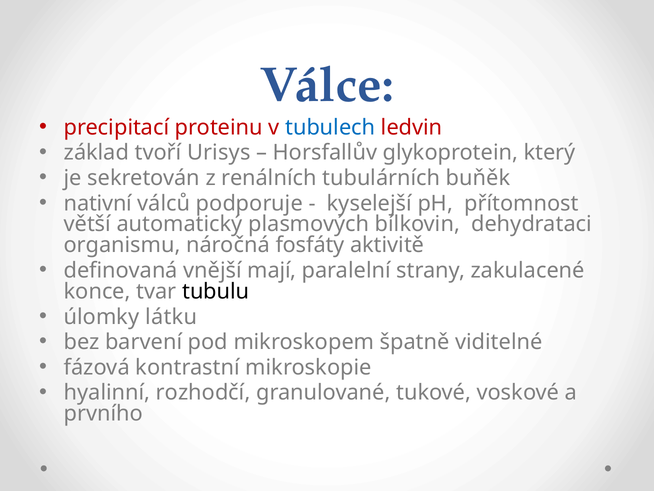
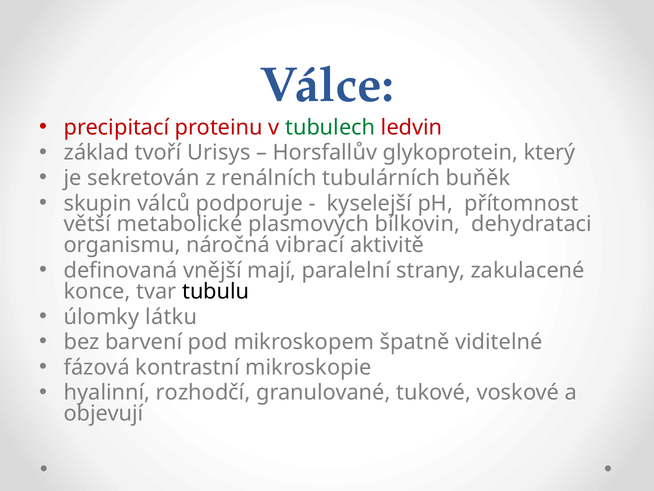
tubulech colour: blue -> green
nativní: nativní -> skupin
automatický: automatický -> metabolické
fosfáty: fosfáty -> vibrací
prvního: prvního -> objevují
